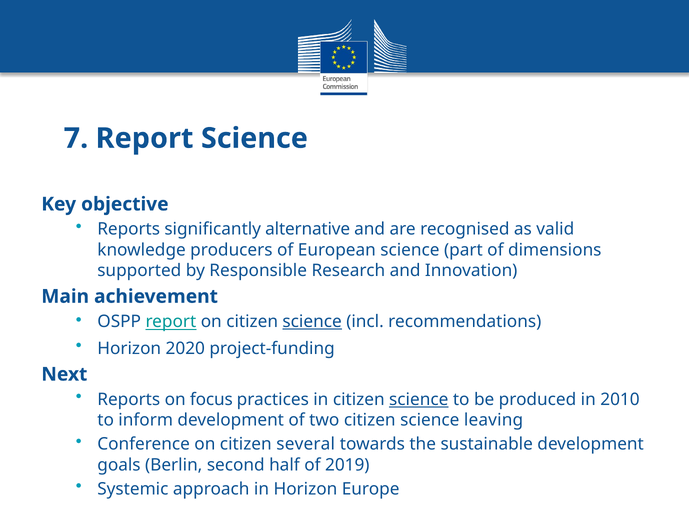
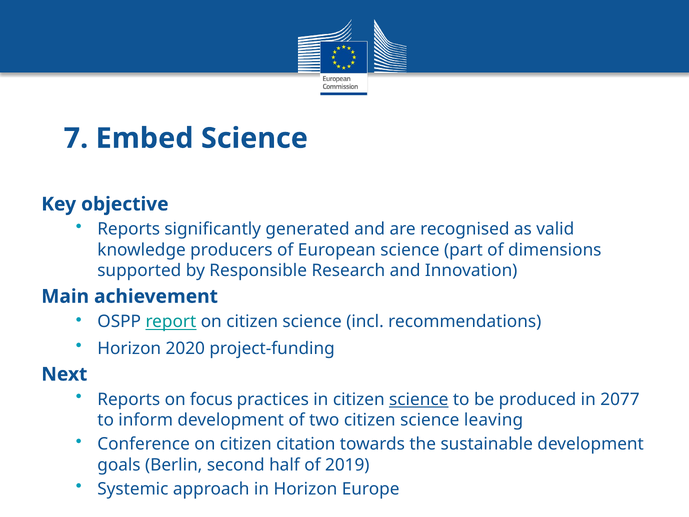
7 Report: Report -> Embed
alternative: alternative -> generated
science at (312, 321) underline: present -> none
2010: 2010 -> 2077
several: several -> citation
